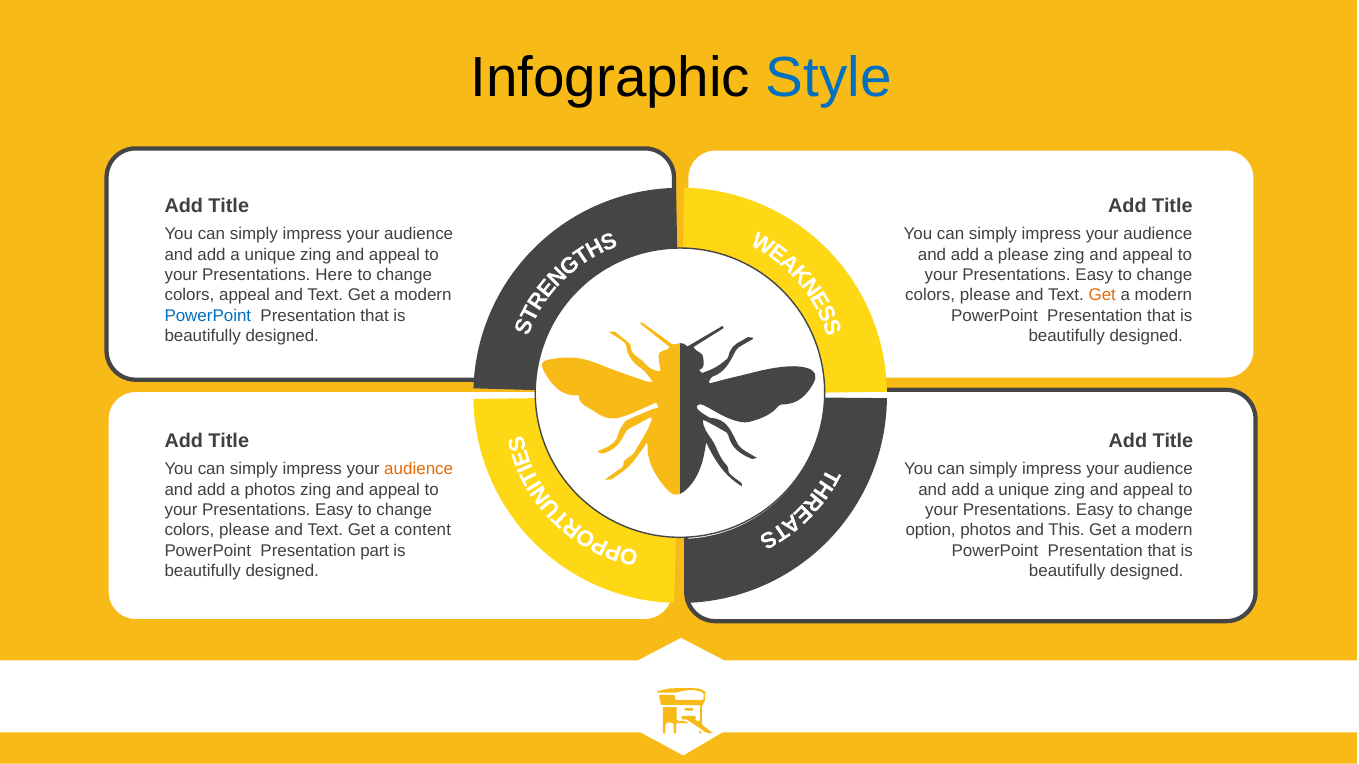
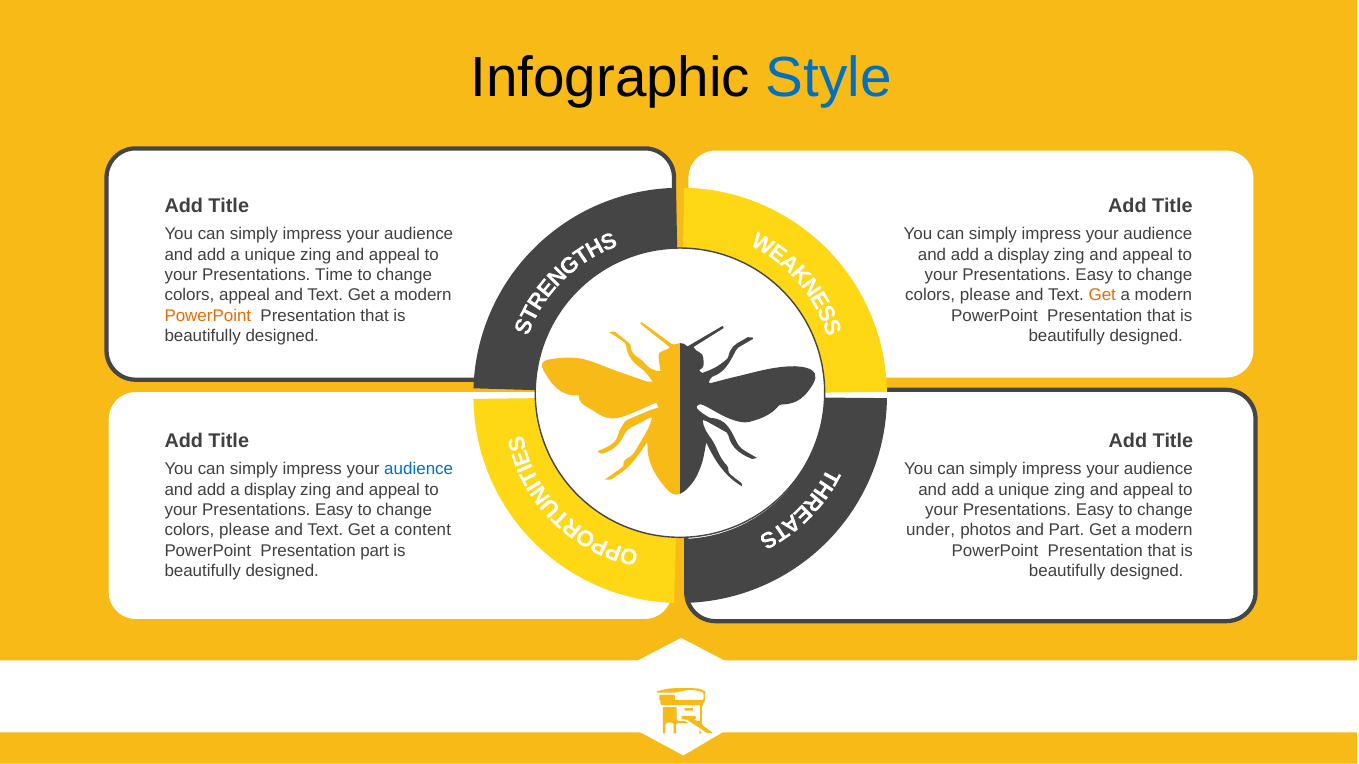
please at (1023, 255): please -> display
Here: Here -> Time
PowerPoint at (208, 316) colour: blue -> orange
audience at (419, 469) colour: orange -> blue
photos at (270, 490): photos -> display
option: option -> under
and This: This -> Part
